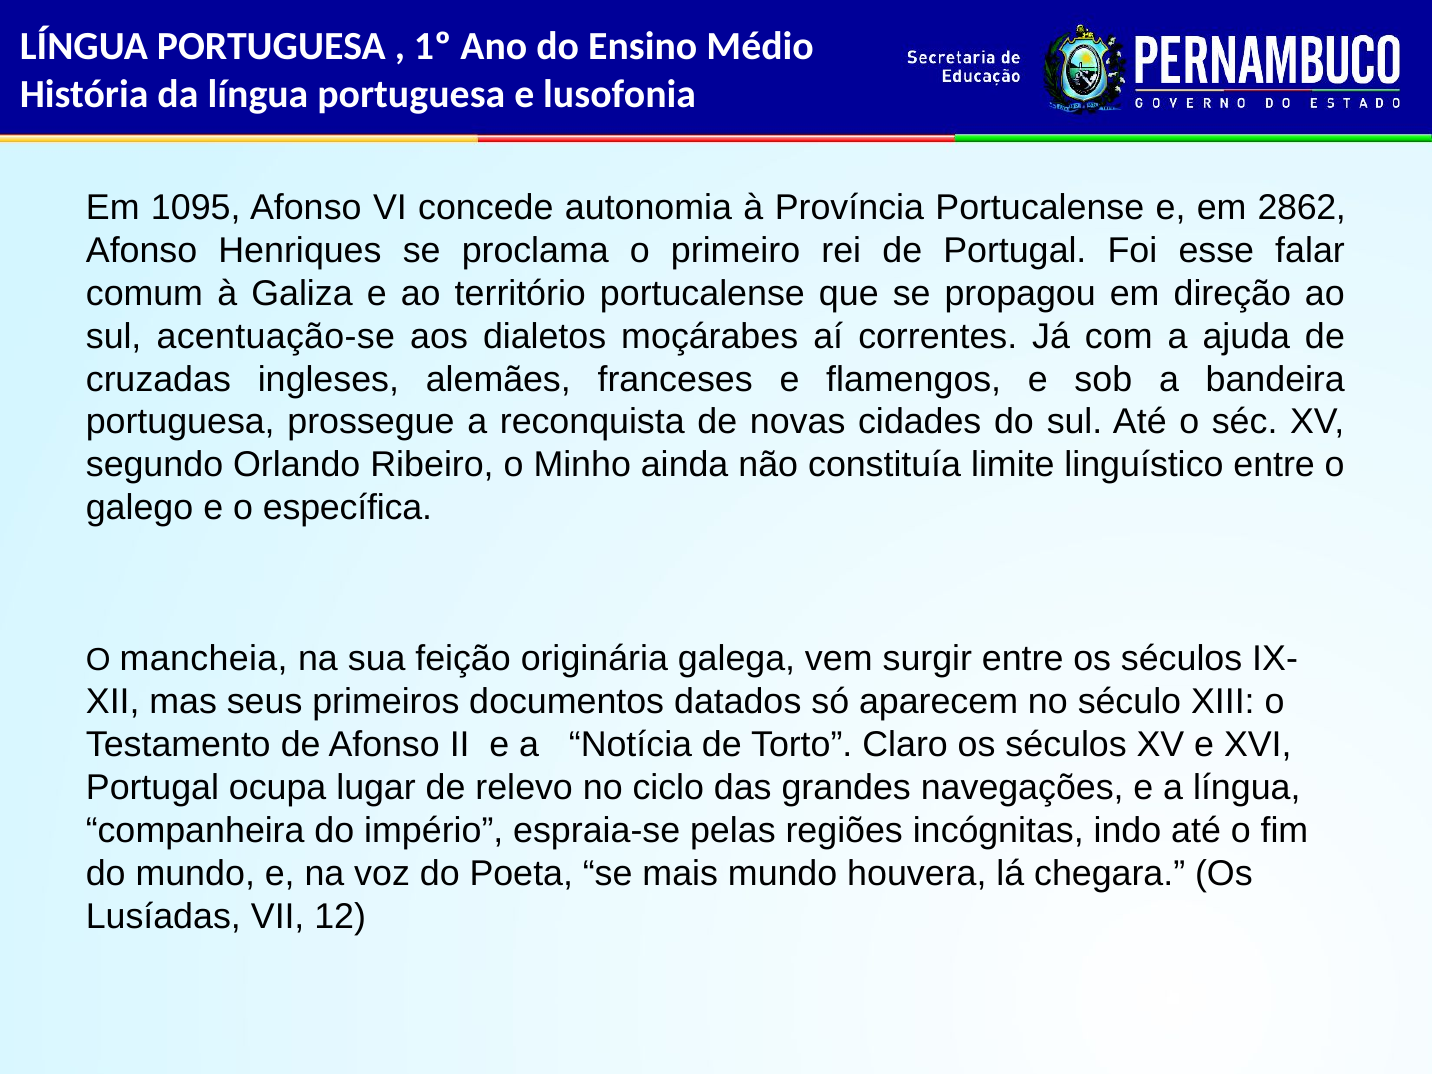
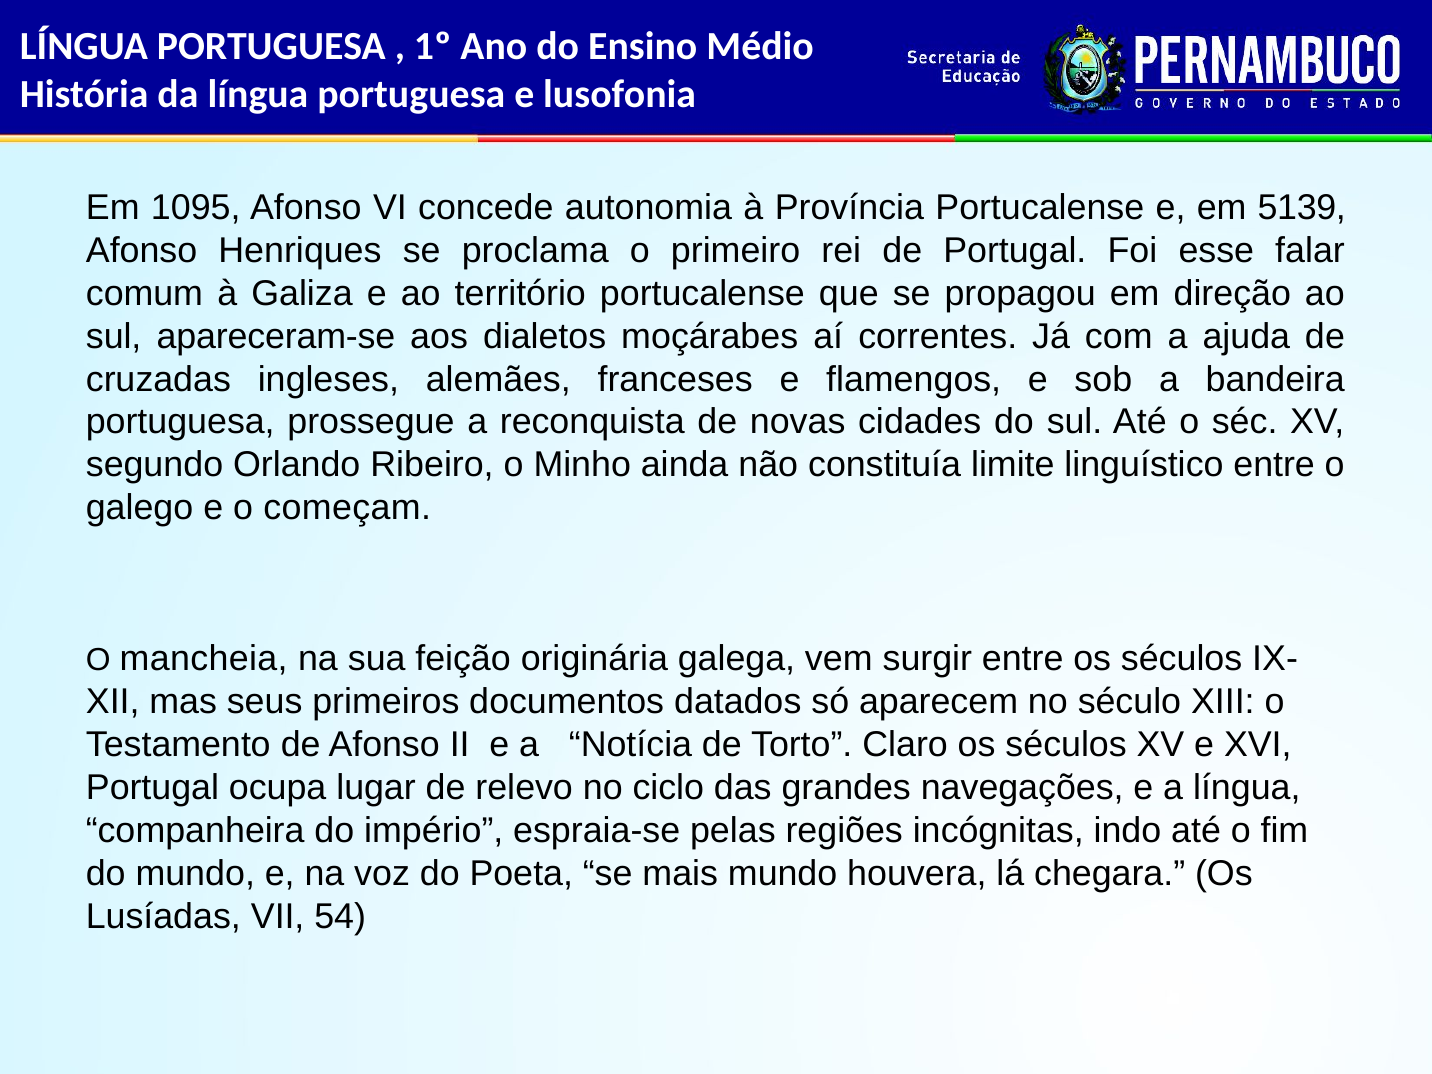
2862: 2862 -> 5139
acentuação-se: acentuação-se -> apareceram-se
específica: específica -> começam
12: 12 -> 54
